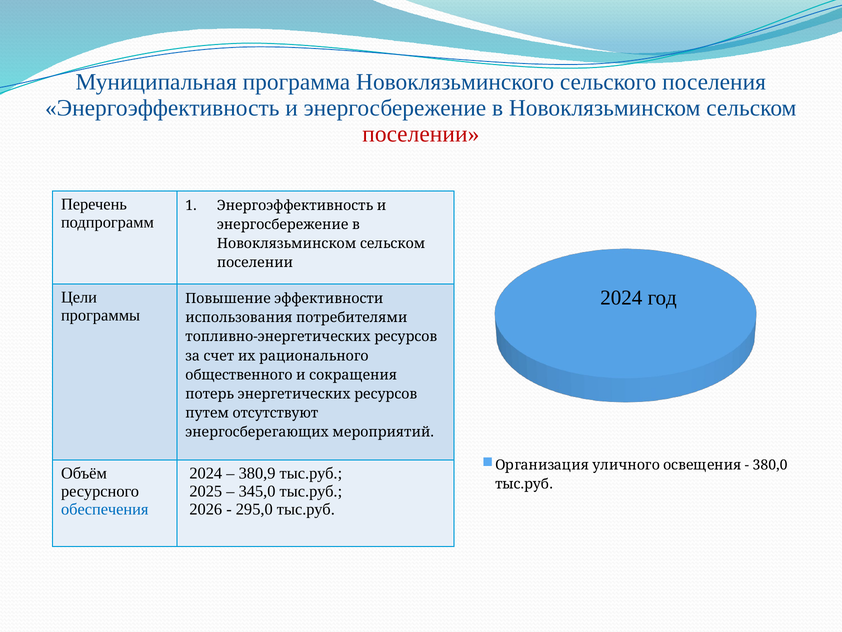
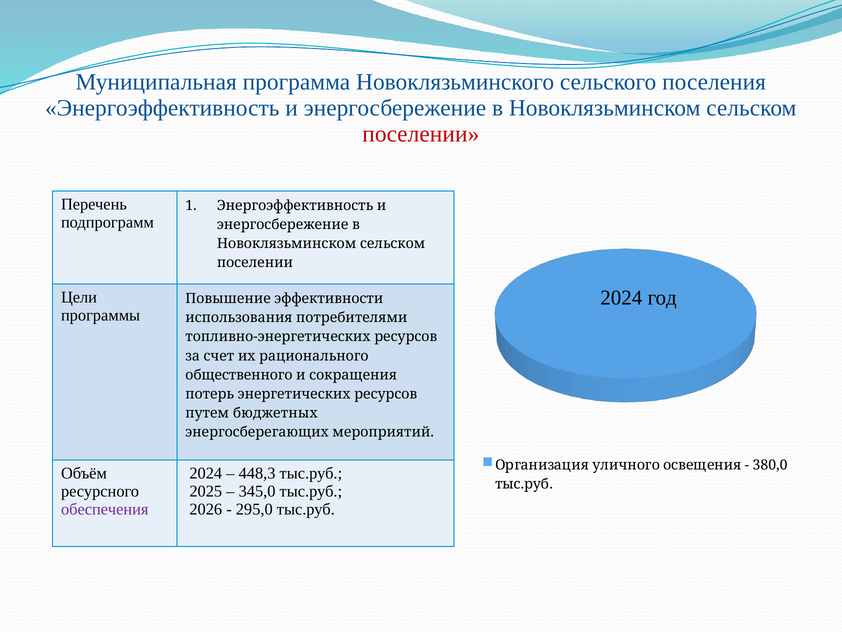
отсутствуют: отсутствуют -> бюджетных
380,9: 380,9 -> 448,3
обеспечения colour: blue -> purple
